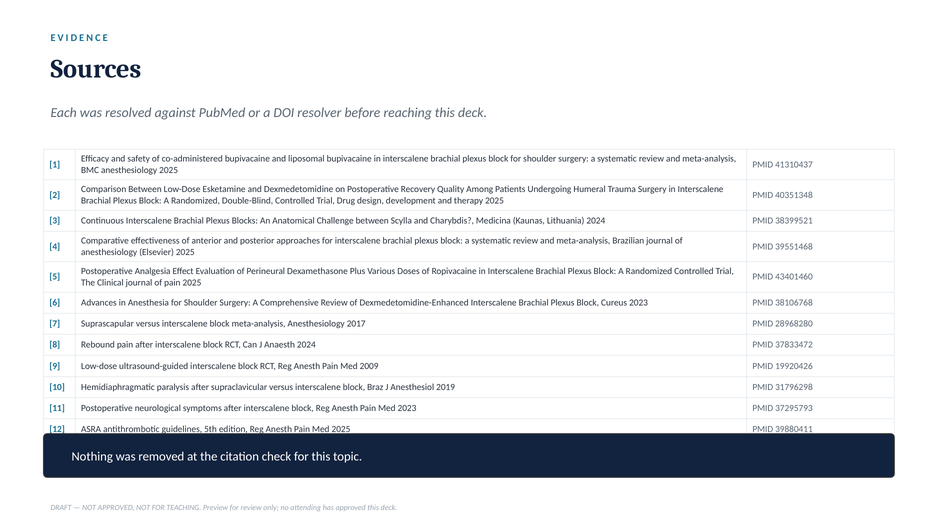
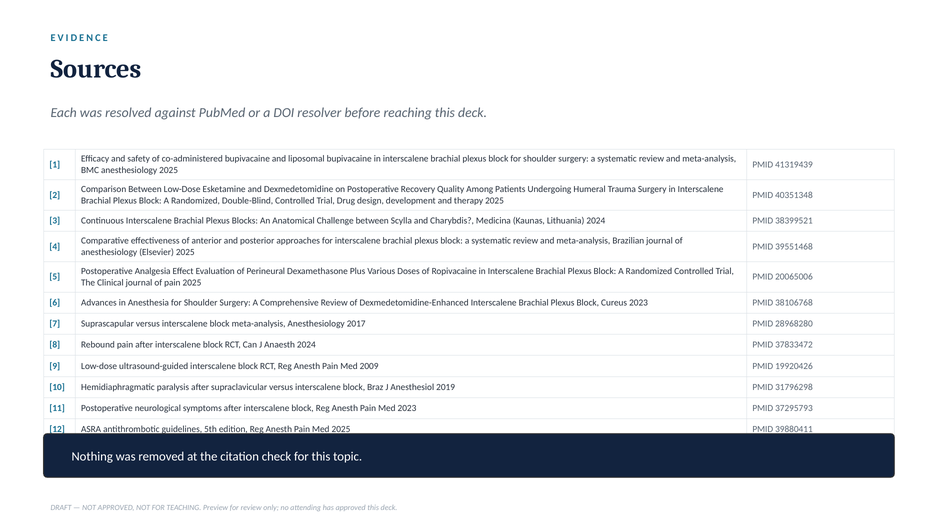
41310437: 41310437 -> 41319439
43401460: 43401460 -> 20065006
